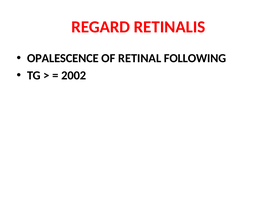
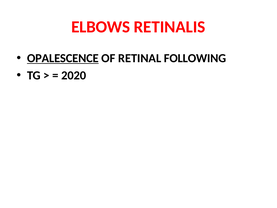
REGARD: REGARD -> ELBOWS
OPALESCENCE underline: none -> present
2002: 2002 -> 2020
